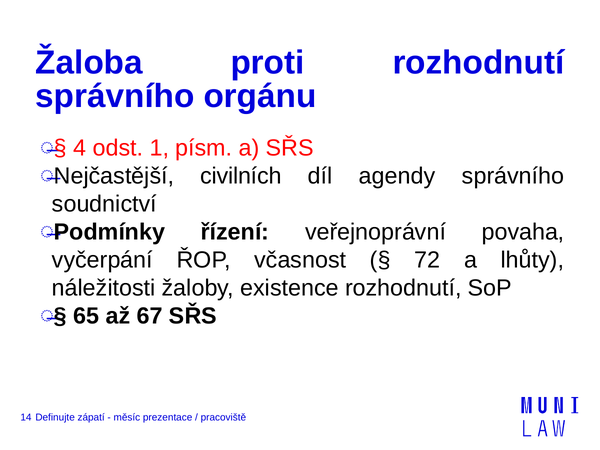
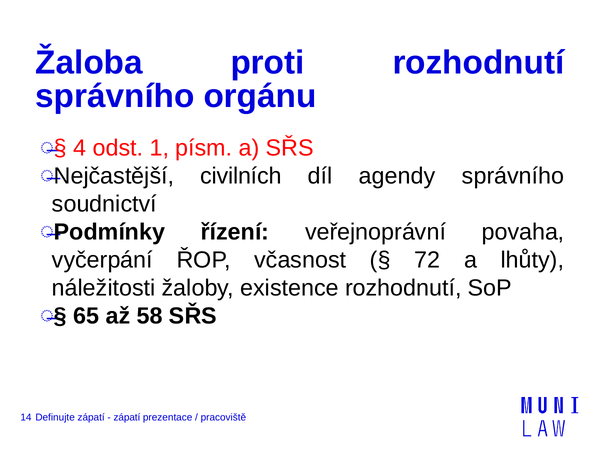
67: 67 -> 58
měsíc at (127, 418): měsíc -> zápatí
